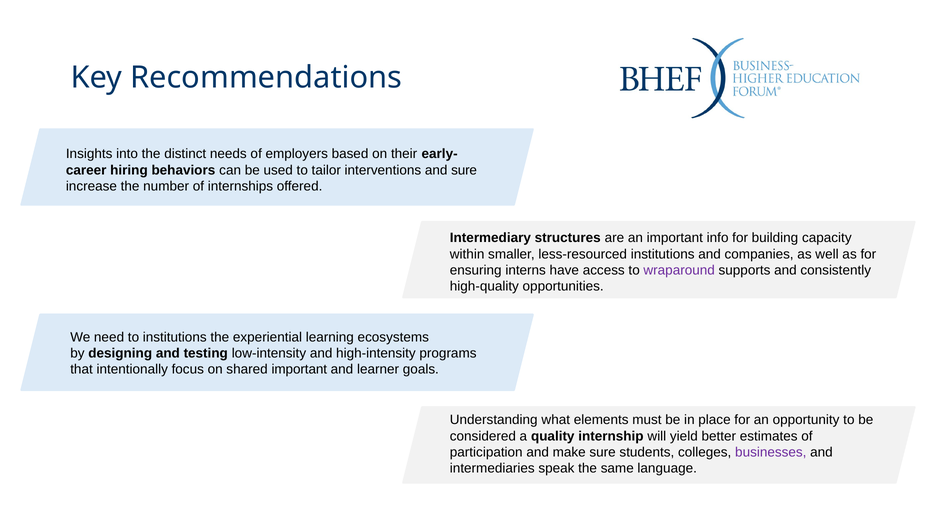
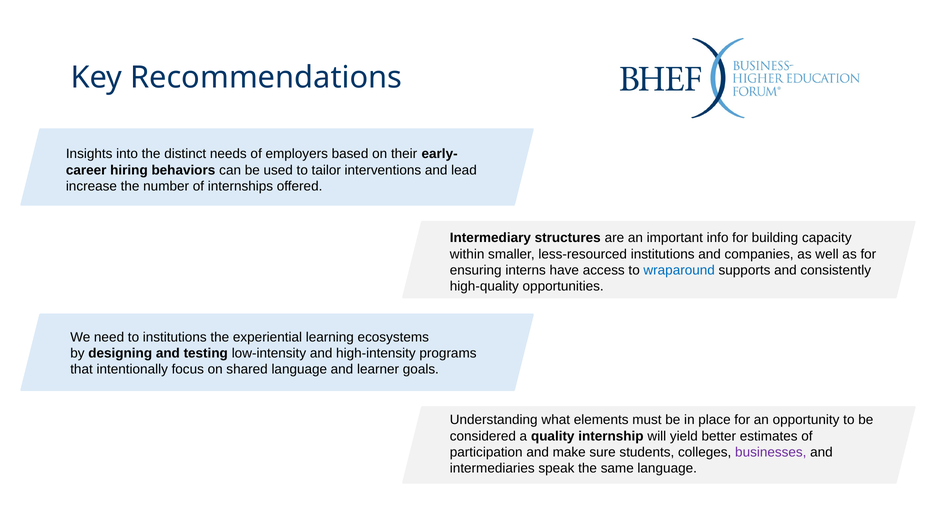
and sure: sure -> lead
wraparound colour: purple -> blue
shared important: important -> language
